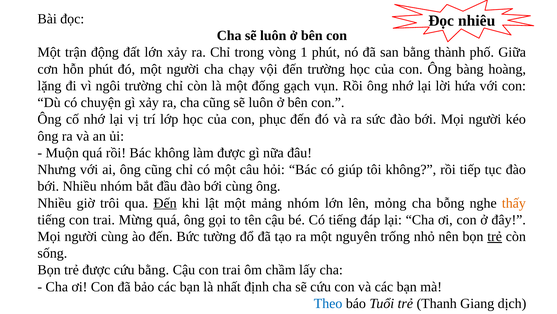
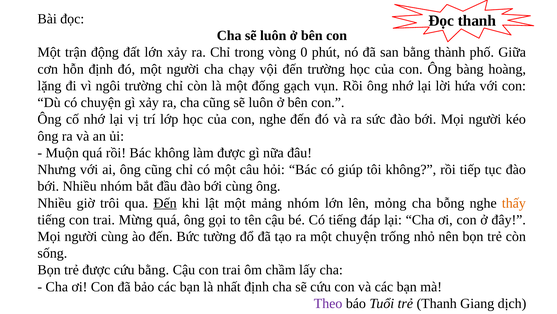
Đọc nhiêu: nhiêu -> thanh
1: 1 -> 0
hỗn phút: phút -> định
con phục: phục -> nghe
một nguyên: nguyên -> chuyện
trẻ at (495, 236) underline: present -> none
Theo colour: blue -> purple
